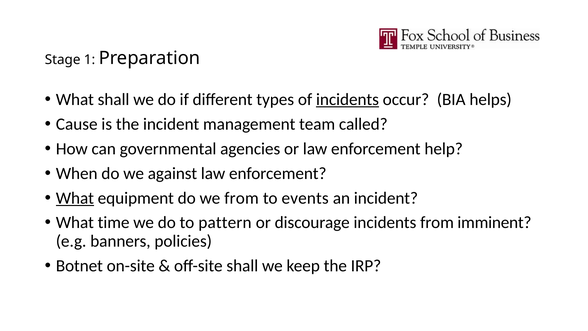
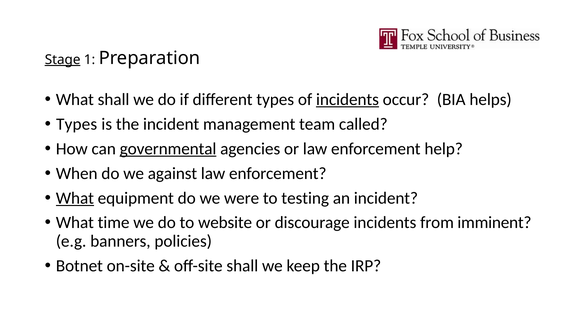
Stage underline: none -> present
Cause at (77, 124): Cause -> Types
governmental underline: none -> present
we from: from -> were
events: events -> testing
pattern: pattern -> website
